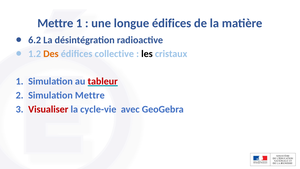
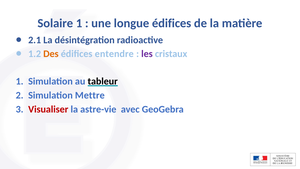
Mettre at (55, 23): Mettre -> Solaire
6.2: 6.2 -> 2.1
collective: collective -> entendre
les colour: black -> purple
tableur colour: red -> black
cycle-vie: cycle-vie -> astre-vie
